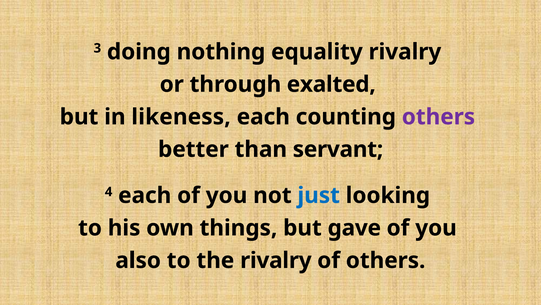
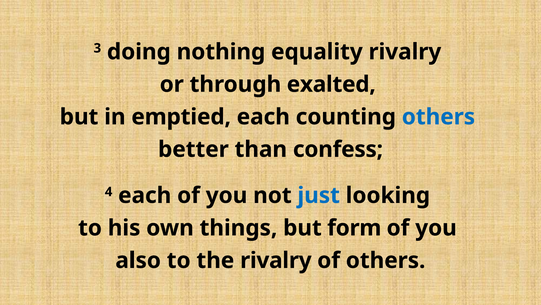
likeness: likeness -> emptied
others at (438, 117) colour: purple -> blue
servant: servant -> confess
gave: gave -> form
